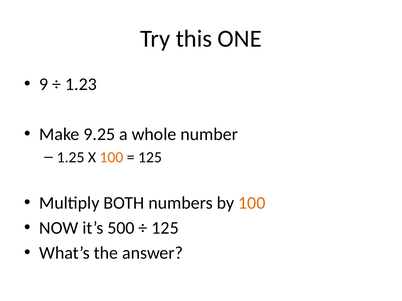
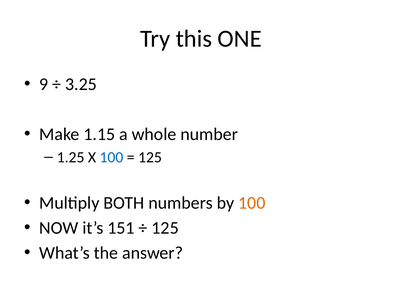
1.23: 1.23 -> 3.25
9.25: 9.25 -> 1.15
100 at (111, 157) colour: orange -> blue
500: 500 -> 151
